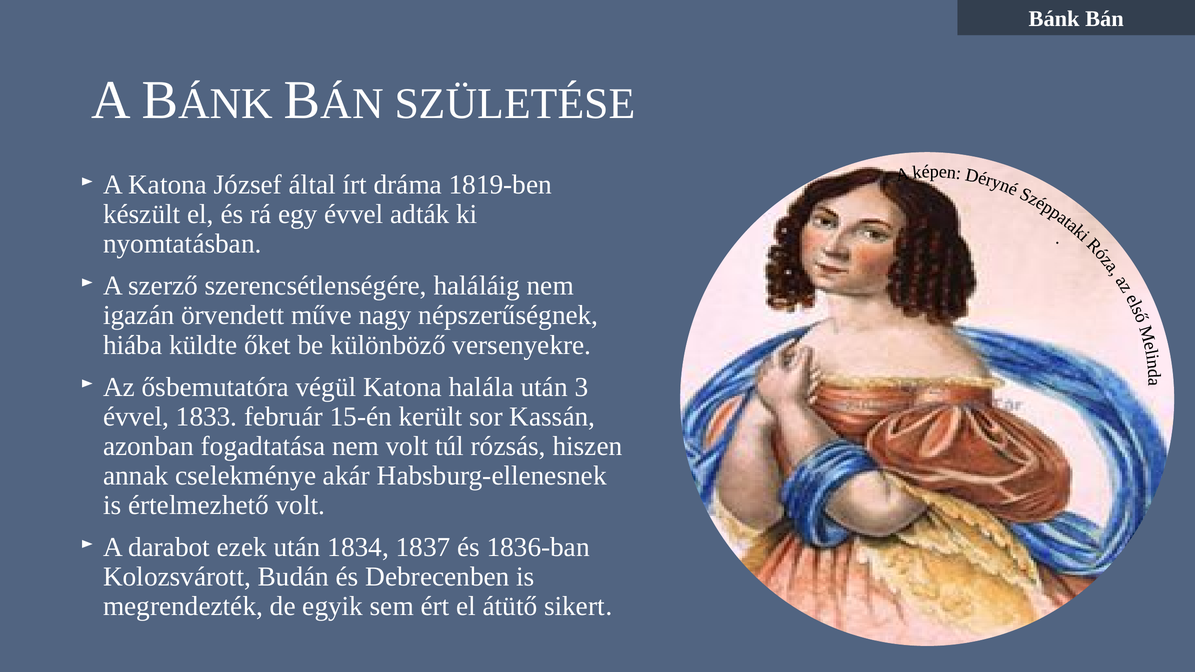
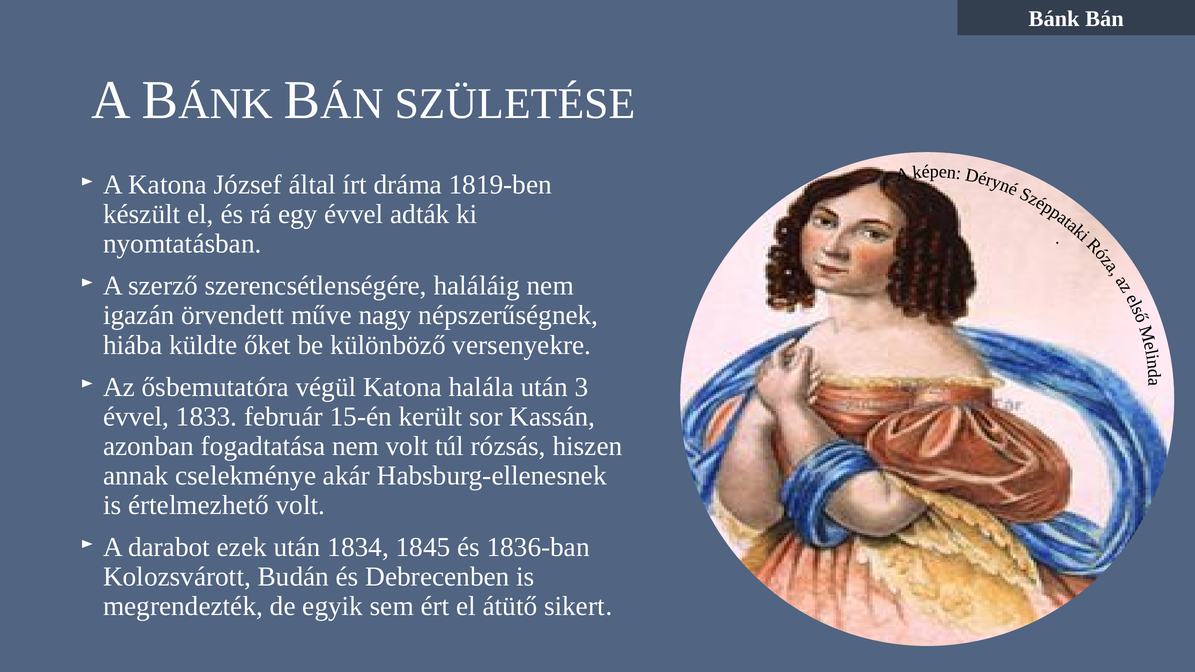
1837: 1837 -> 1845
